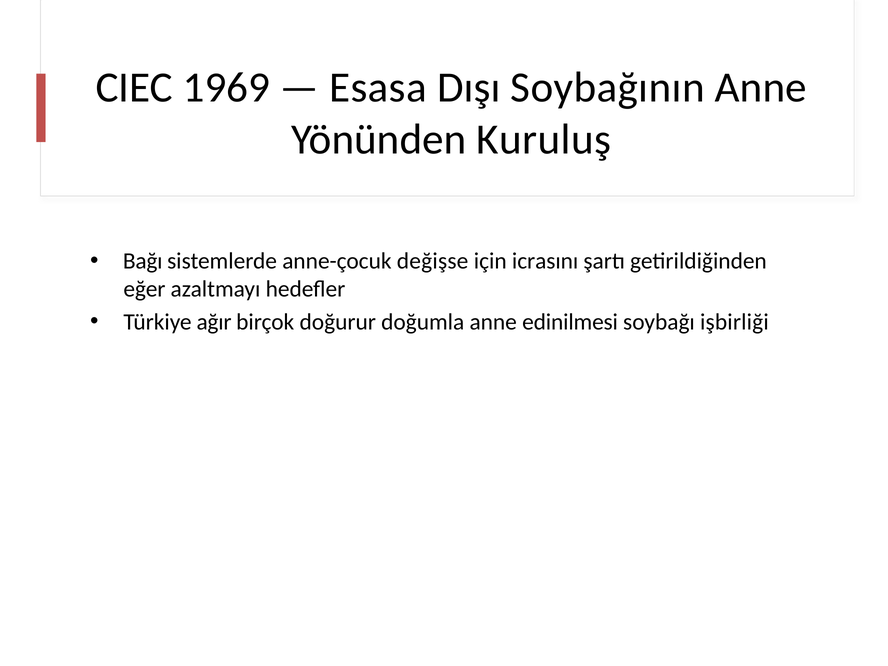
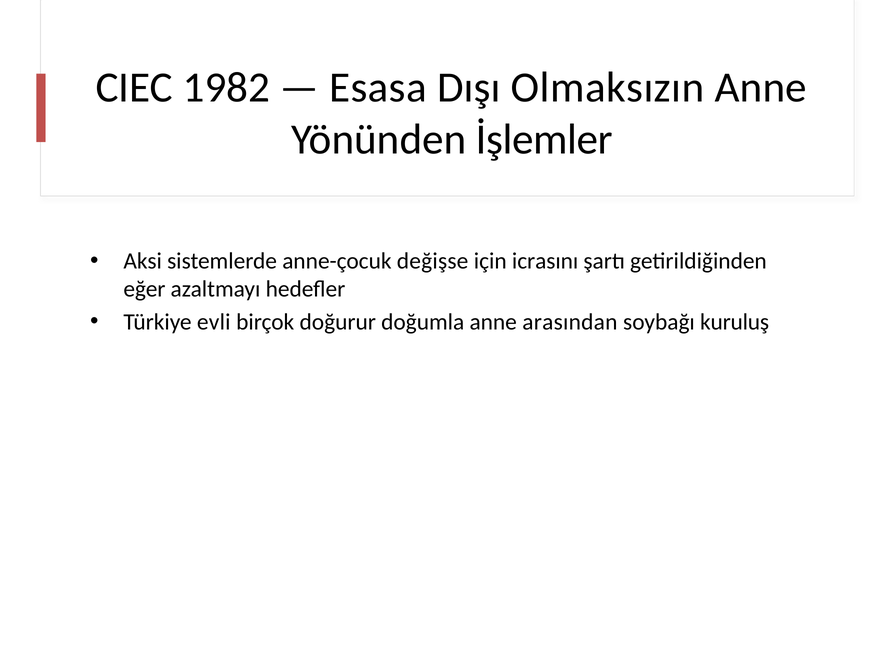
1969: 1969 -> 1982
Soybağının: Soybağının -> Olmaksızın
Kuruluş: Kuruluş -> İşlemler
Bağı: Bağı -> Aksi
ağır: ağır -> evli
edinilmesi: edinilmesi -> arasından
işbirliği: işbirliği -> kuruluş
